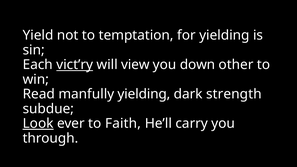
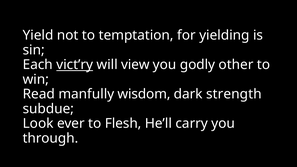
down: down -> godly
manfully yielding: yielding -> wisdom
Look underline: present -> none
Faith: Faith -> Flesh
